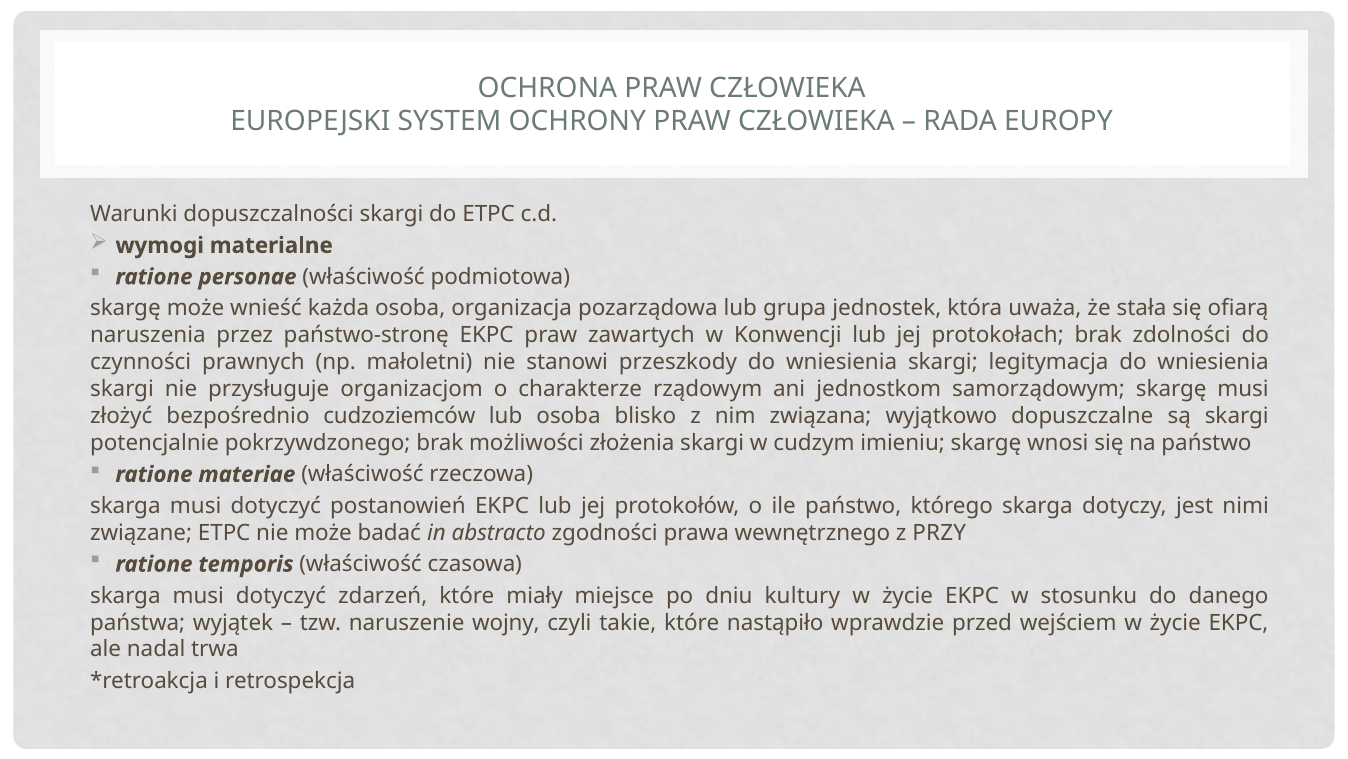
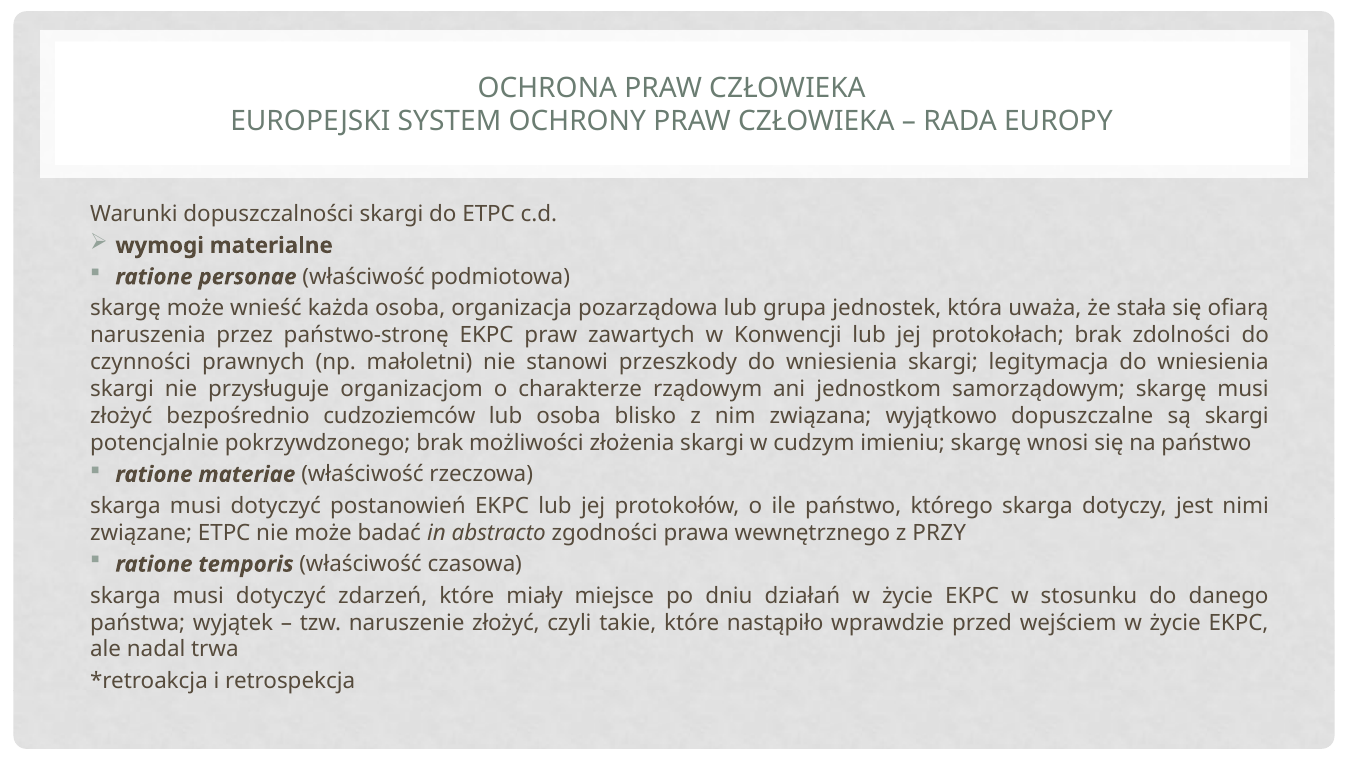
kultury: kultury -> działań
naruszenie wojny: wojny -> złożyć
